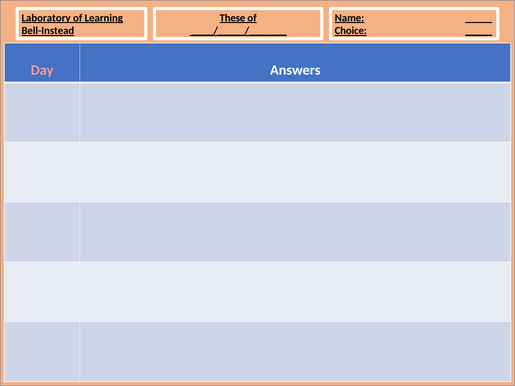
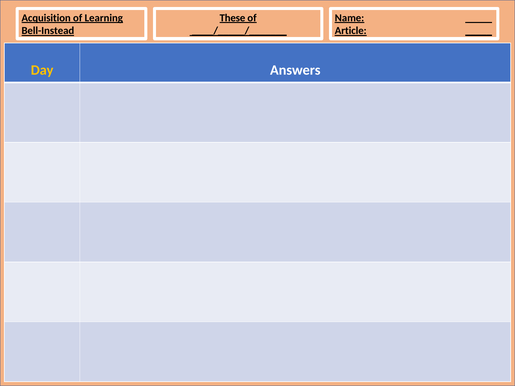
Laboratory: Laboratory -> Acquisition
Choice: Choice -> Article
Day colour: pink -> yellow
